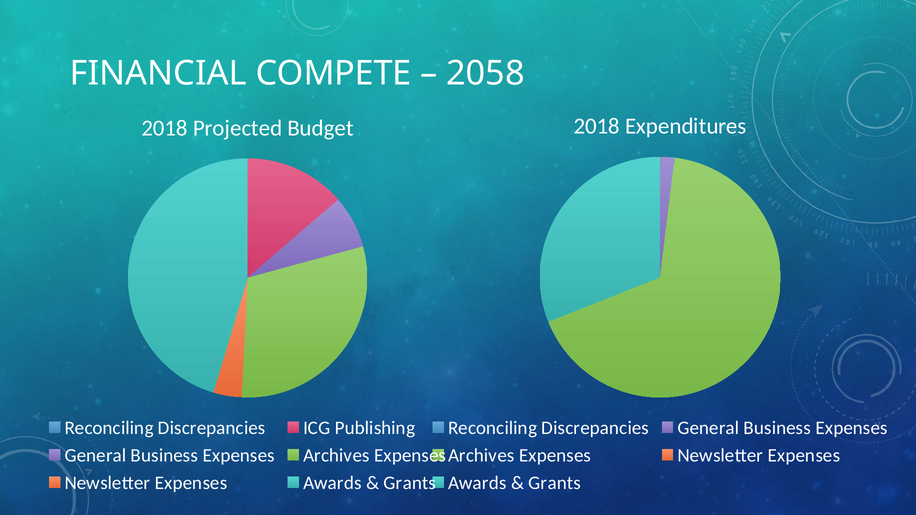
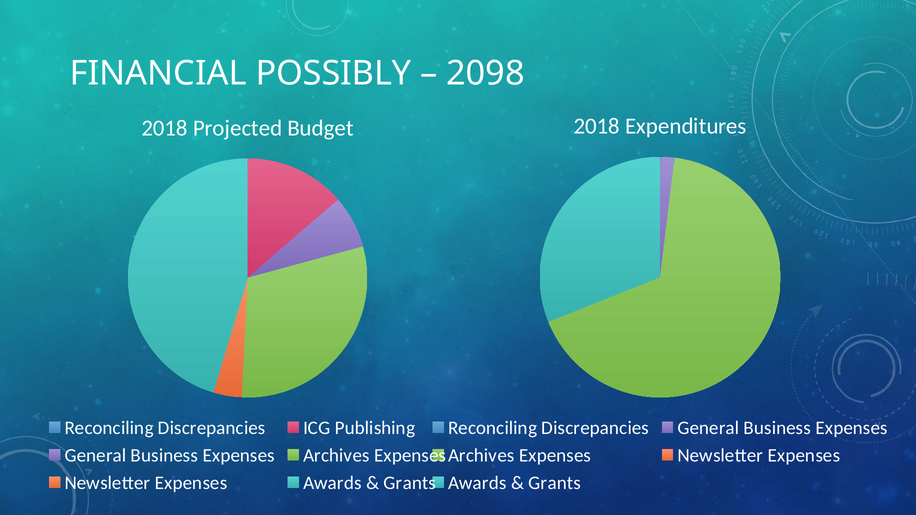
COMPETE: COMPETE -> POSSIBLY
2058: 2058 -> 2098
